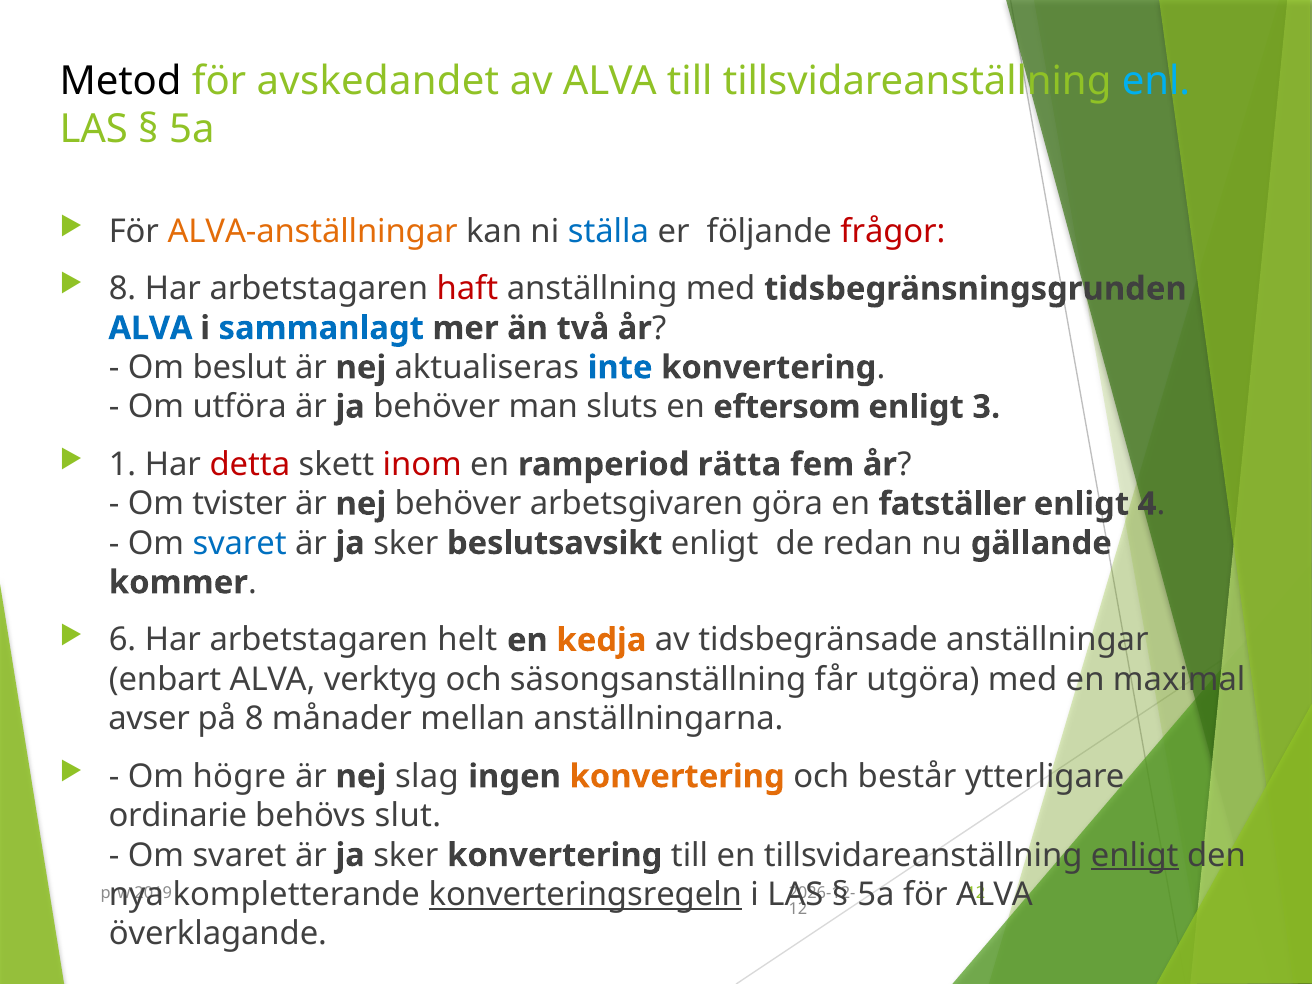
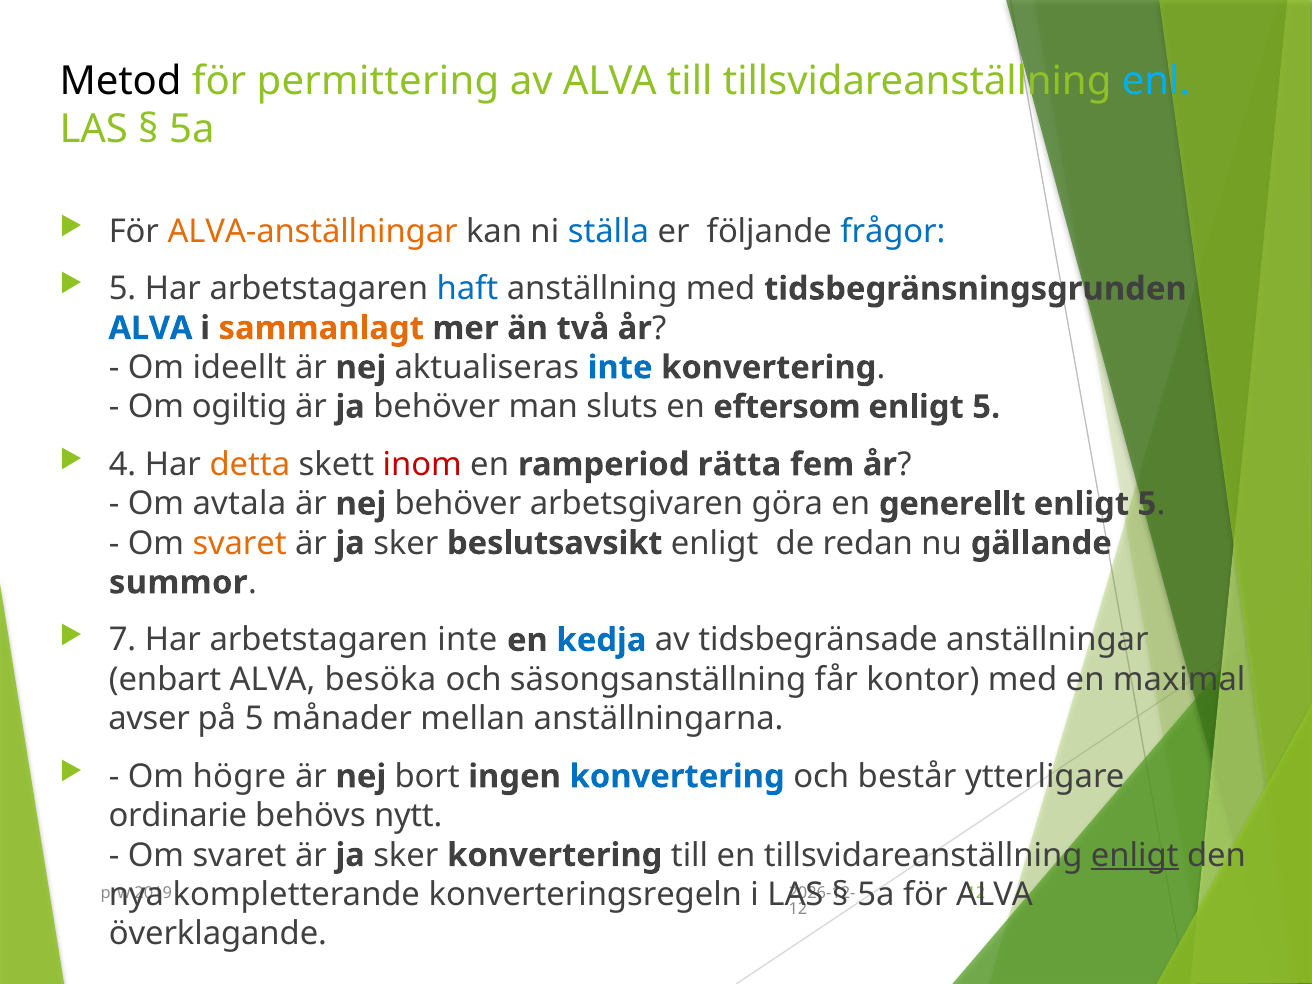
avskedandet: avskedandet -> permittering
frågor colour: red -> blue
8 at (123, 289): 8 -> 5
haft colour: red -> blue
sammanlagt colour: blue -> orange
beslut: beslut -> ideellt
utföra: utföra -> ogiltig
3 at (986, 407): 3 -> 5
1: 1 -> 4
detta colour: red -> orange
tvister: tvister -> avtala
fatställer: fatställer -> generellt
4 at (1147, 504): 4 -> 5
svaret at (240, 543) colour: blue -> orange
kommer: kommer -> summor
6: 6 -> 7
arbetstagaren helt: helt -> inte
kedja colour: orange -> blue
verktyg: verktyg -> besöka
utgöra: utgöra -> kontor
på 8: 8 -> 5
slag: slag -> bort
konvertering at (677, 776) colour: orange -> blue
slut: slut -> nytt
konverteringsregeln underline: present -> none
